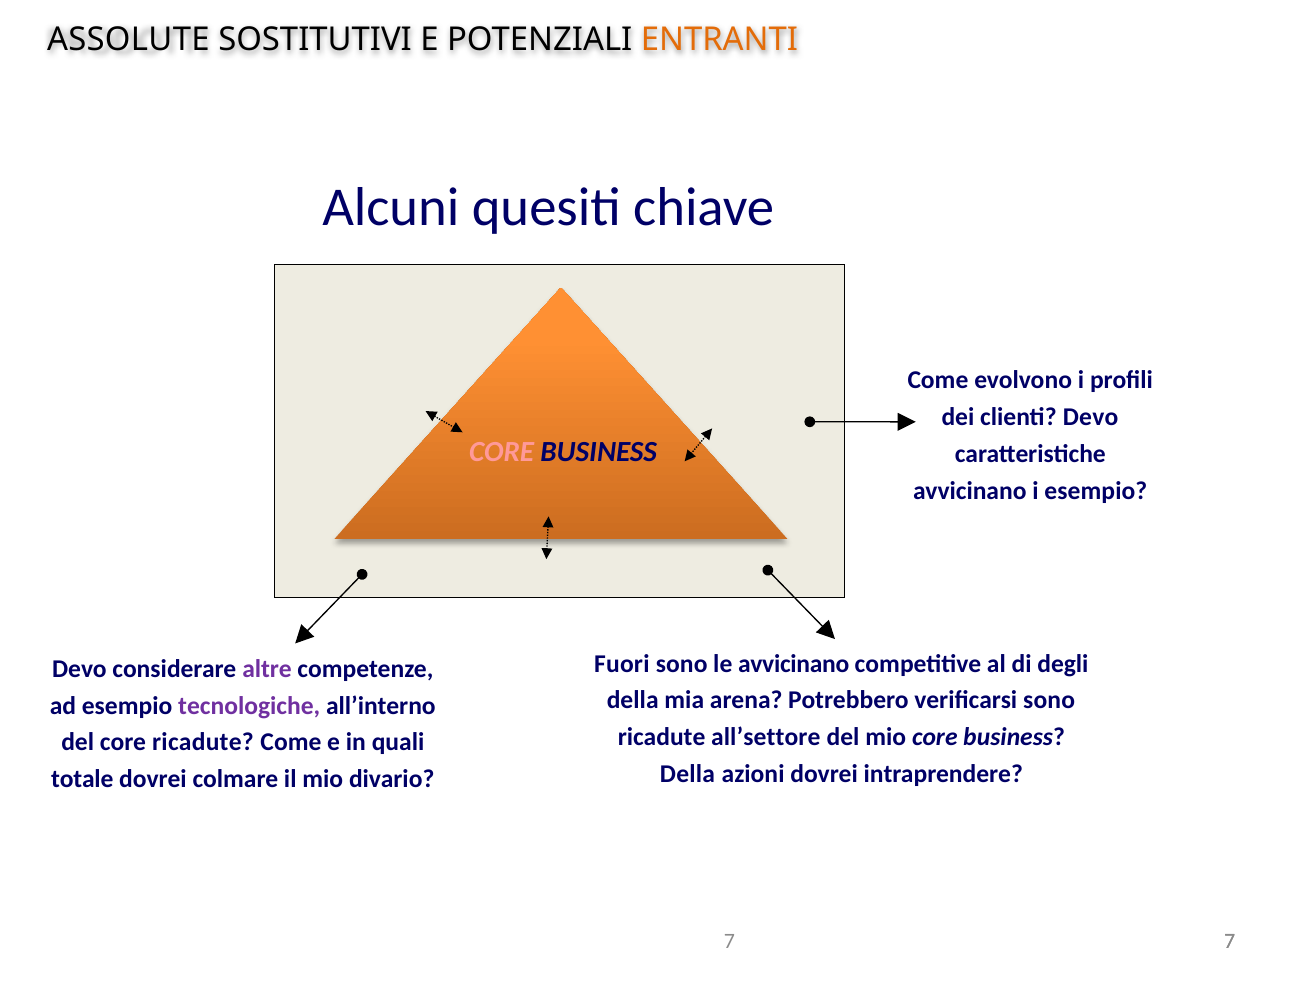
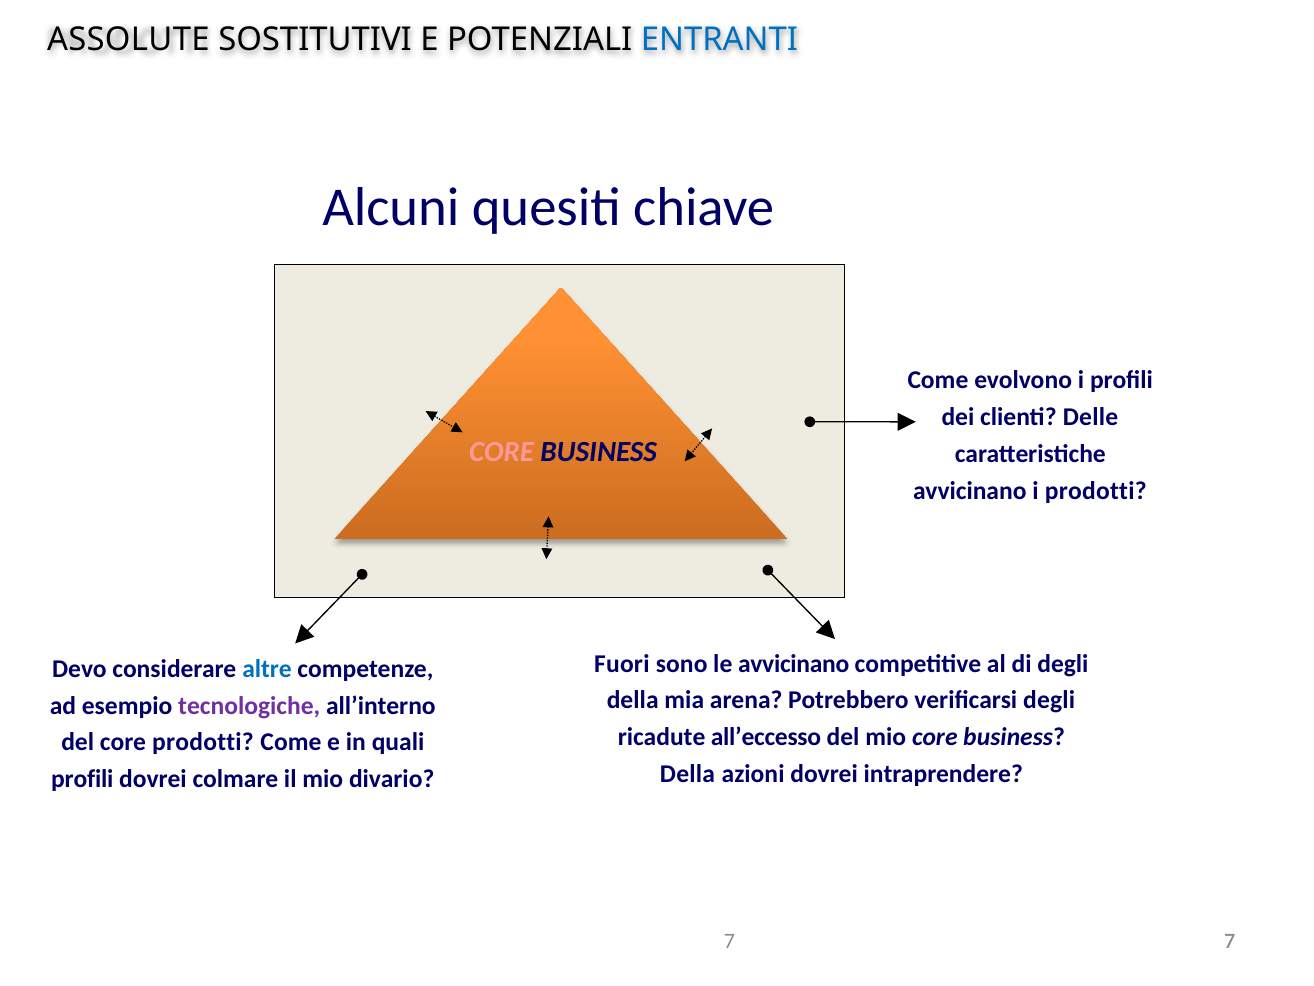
ENTRANTI colour: orange -> blue
clienti Devo: Devo -> Delle
i esempio: esempio -> prodotti
altre colour: purple -> blue
verificarsi sono: sono -> degli
all’settore: all’settore -> all’eccesso
core ricadute: ricadute -> prodotti
totale at (82, 779): totale -> profili
